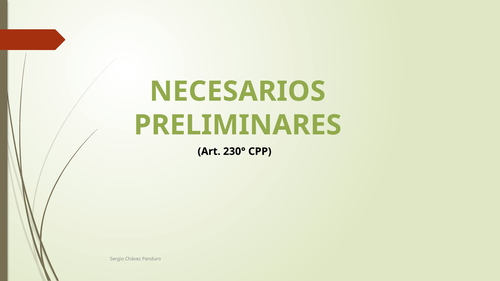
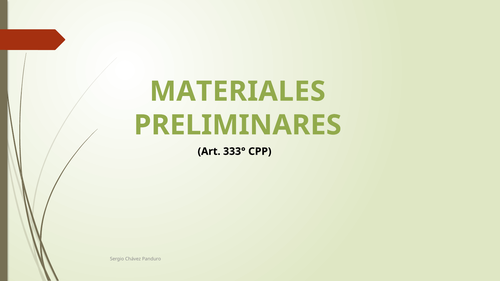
NECESARIOS: NECESARIOS -> MATERIALES
230°: 230° -> 333°
